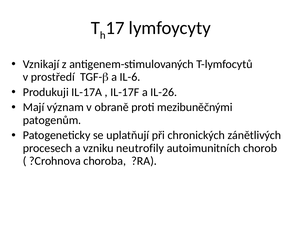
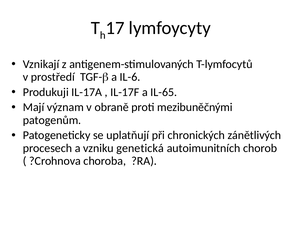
IL-26: IL-26 -> IL-65
neutrofily: neutrofily -> genetická
